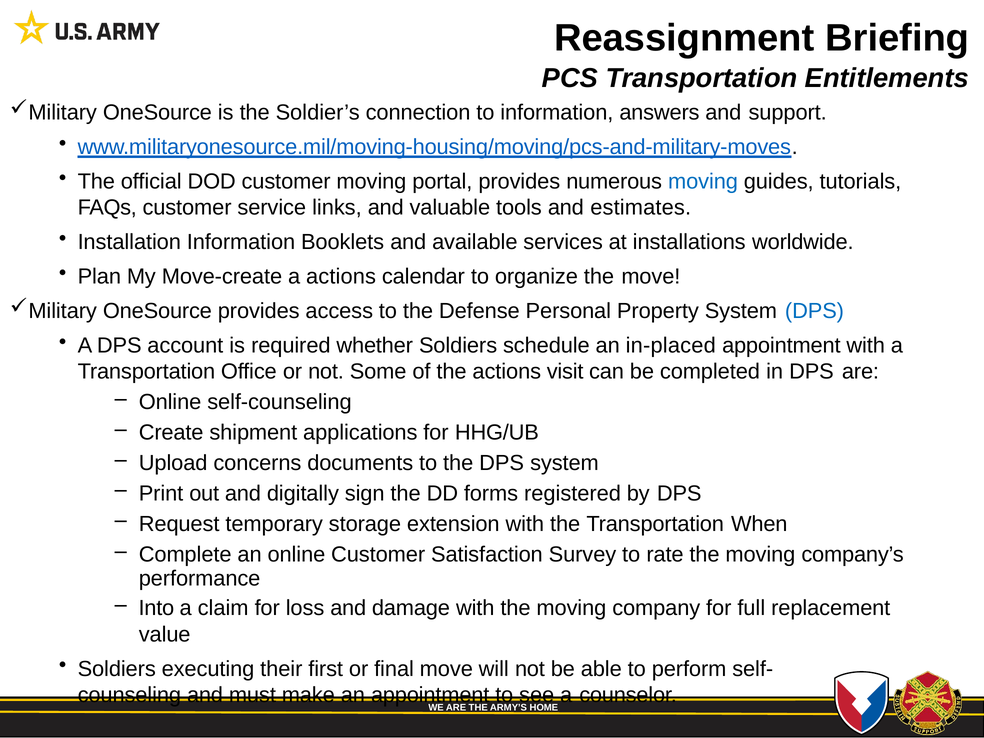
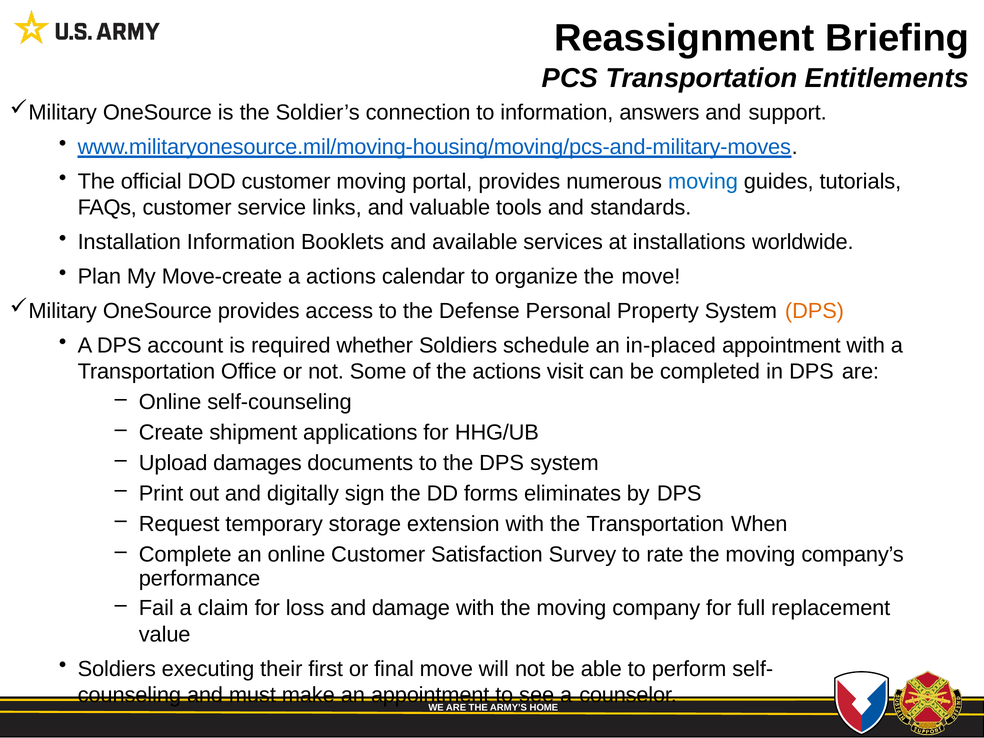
estimates: estimates -> standards
DPS at (815, 311) colour: blue -> orange
concerns: concerns -> damages
registered: registered -> eliminates
Into: Into -> Fail
